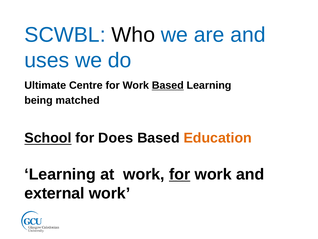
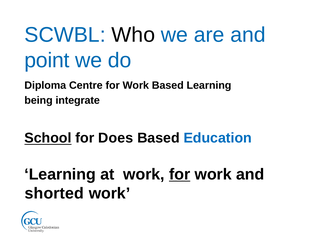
uses: uses -> point
Ultimate: Ultimate -> Diploma
Based at (168, 85) underline: present -> none
matched: matched -> integrate
Education colour: orange -> blue
external: external -> shorted
